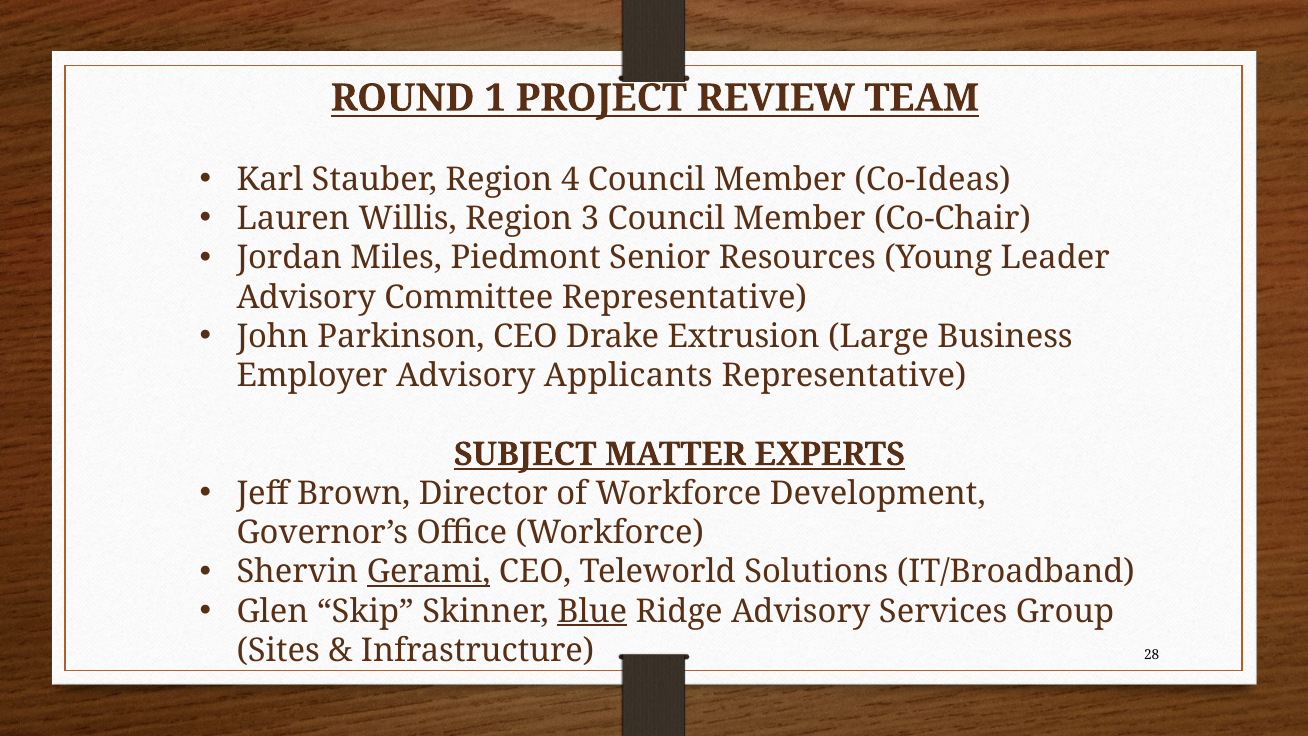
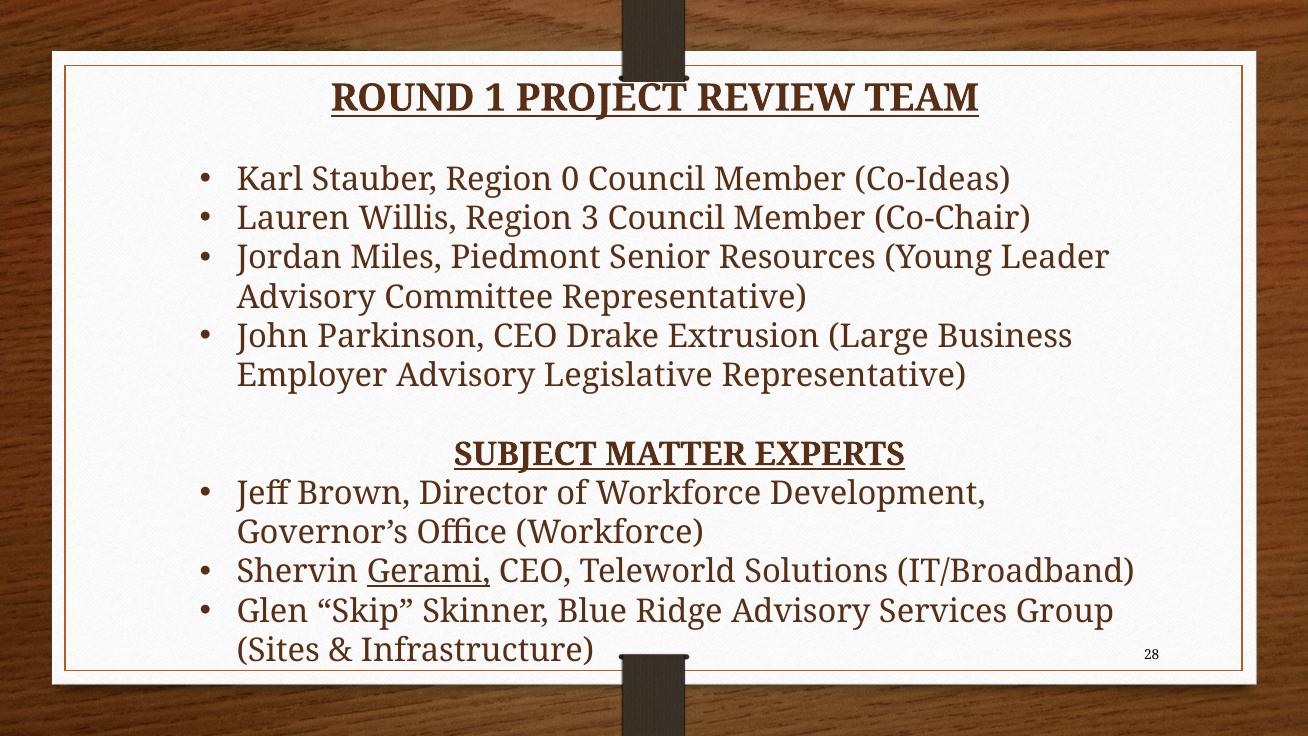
4: 4 -> 0
Applicants: Applicants -> Legislative
Blue underline: present -> none
